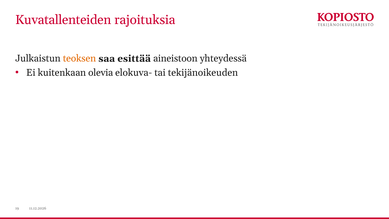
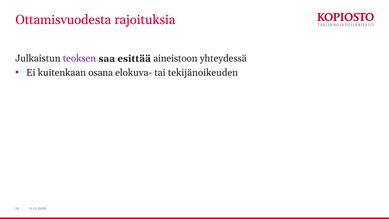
Kuvatallenteiden: Kuvatallenteiden -> Ottamisvuodesta
teoksen colour: orange -> purple
olevia: olevia -> osana
